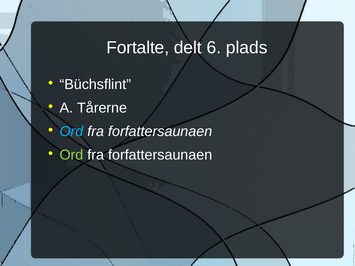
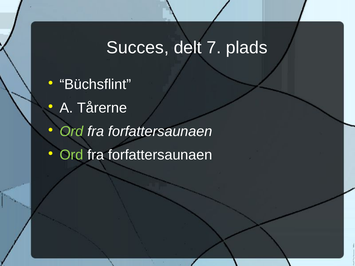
Fortalte: Fortalte -> Succes
6: 6 -> 7
Ord at (72, 132) colour: light blue -> light green
